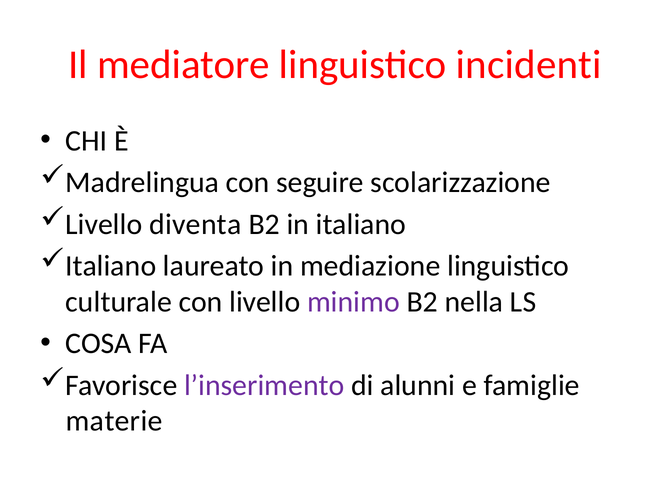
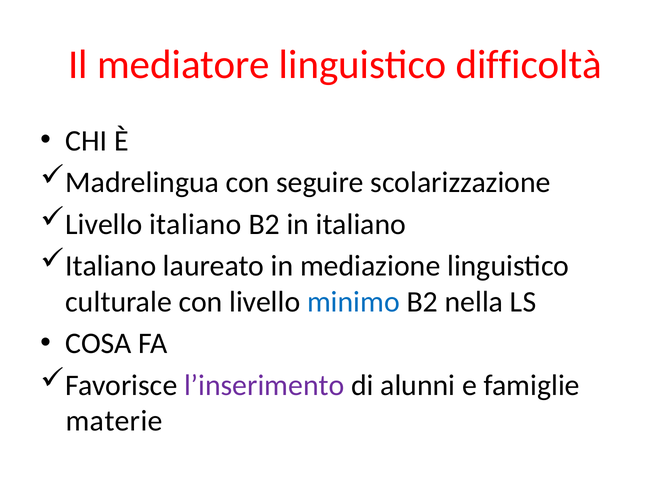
incidenti: incidenti -> difficoltà
Livello diventa: diventa -> italiano
minimo colour: purple -> blue
